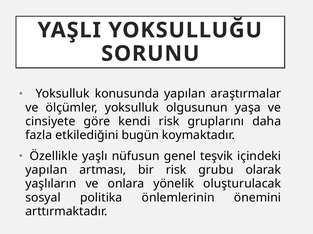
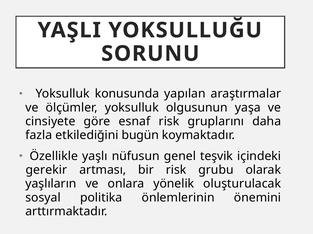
kendi: kendi -> esnaf
yapılan at (46, 170): yapılan -> gerekir
